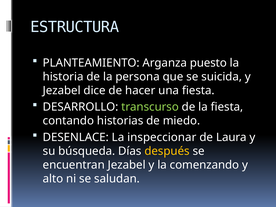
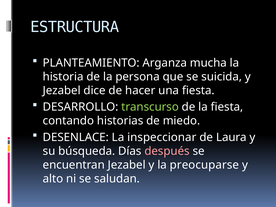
puesto: puesto -> mucha
después colour: yellow -> pink
comenzando: comenzando -> preocuparse
